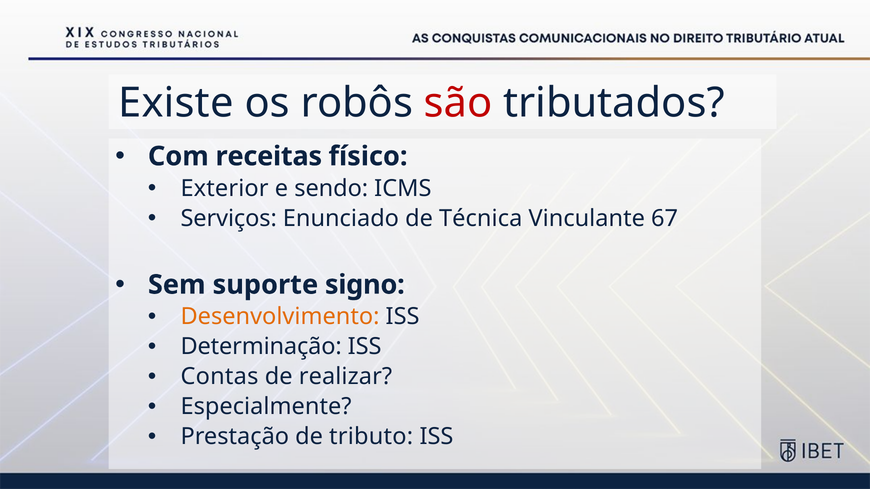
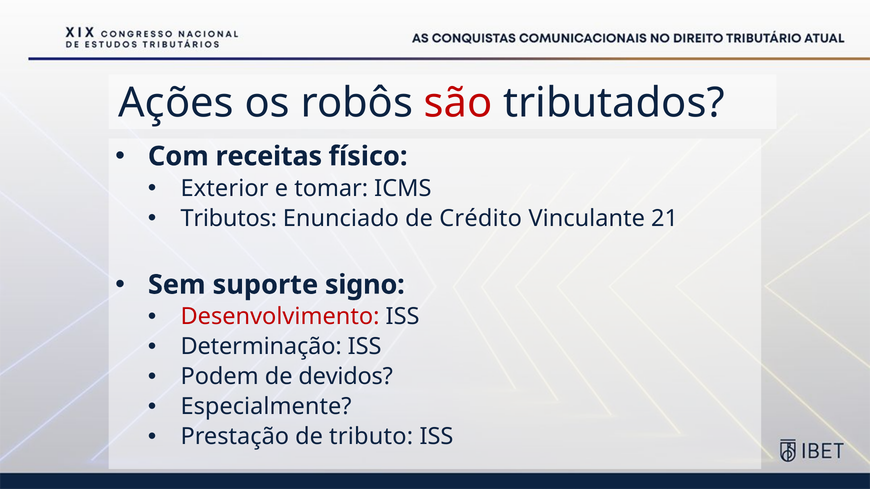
Existe: Existe -> Ações
sendo: sendo -> tomar
Serviços: Serviços -> Tributos
Técnica: Técnica -> Crédito
67: 67 -> 21
Desenvolvimento colour: orange -> red
Contas: Contas -> Podem
realizar: realizar -> devidos
